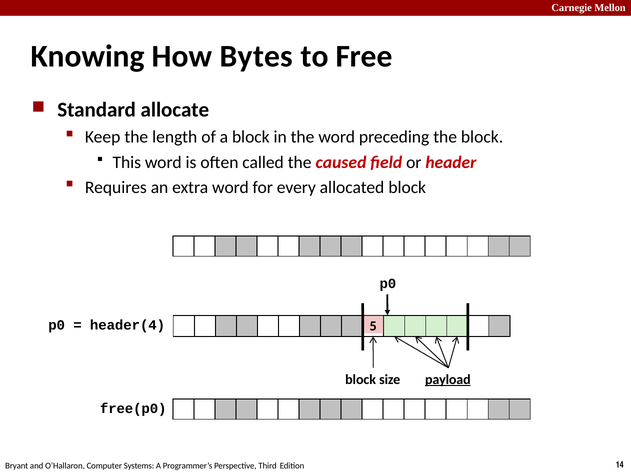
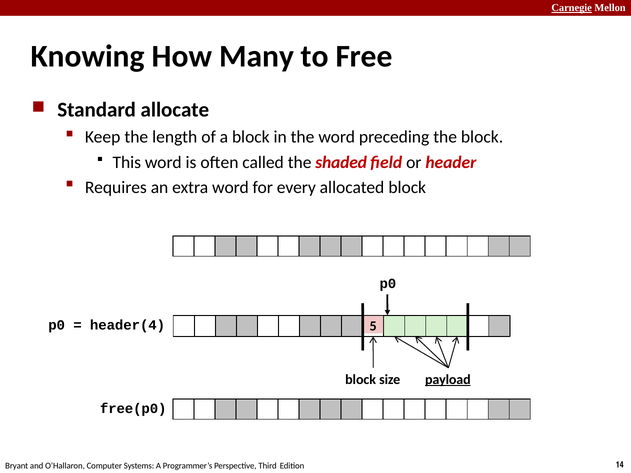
Carnegie underline: none -> present
Bytes: Bytes -> Many
caused: caused -> shaded
